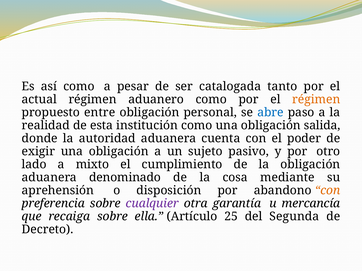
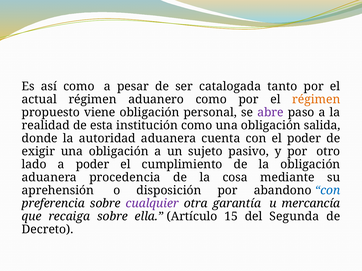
entre: entre -> viene
abre colour: blue -> purple
a mixto: mixto -> poder
denominado: denominado -> procedencia
con at (328, 191) colour: orange -> blue
25: 25 -> 15
